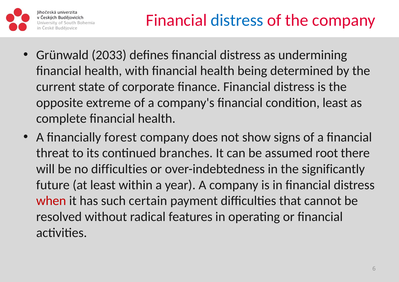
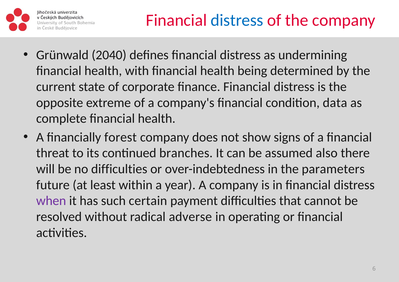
2033: 2033 -> 2040
condition least: least -> data
root: root -> also
significantly: significantly -> parameters
when colour: red -> purple
features: features -> adverse
